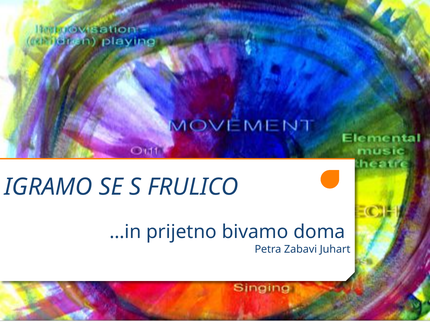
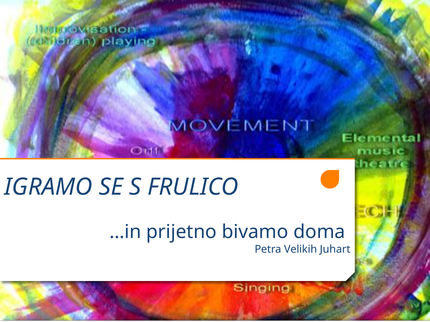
Zabavi: Zabavi -> Velikih
